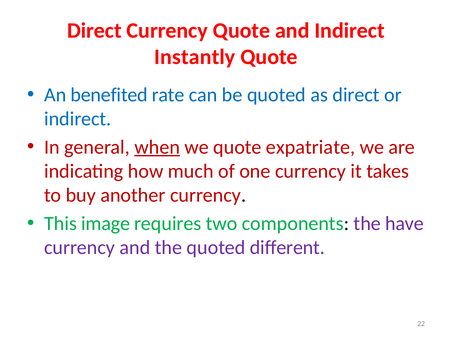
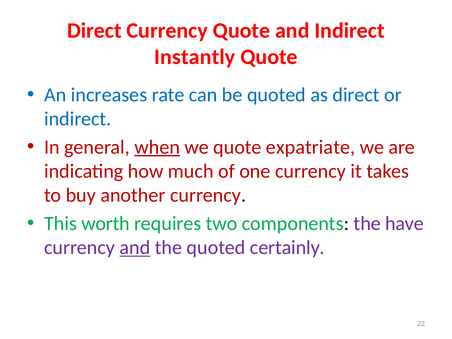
benefited: benefited -> increases
image: image -> worth
and at (135, 248) underline: none -> present
different: different -> certainly
